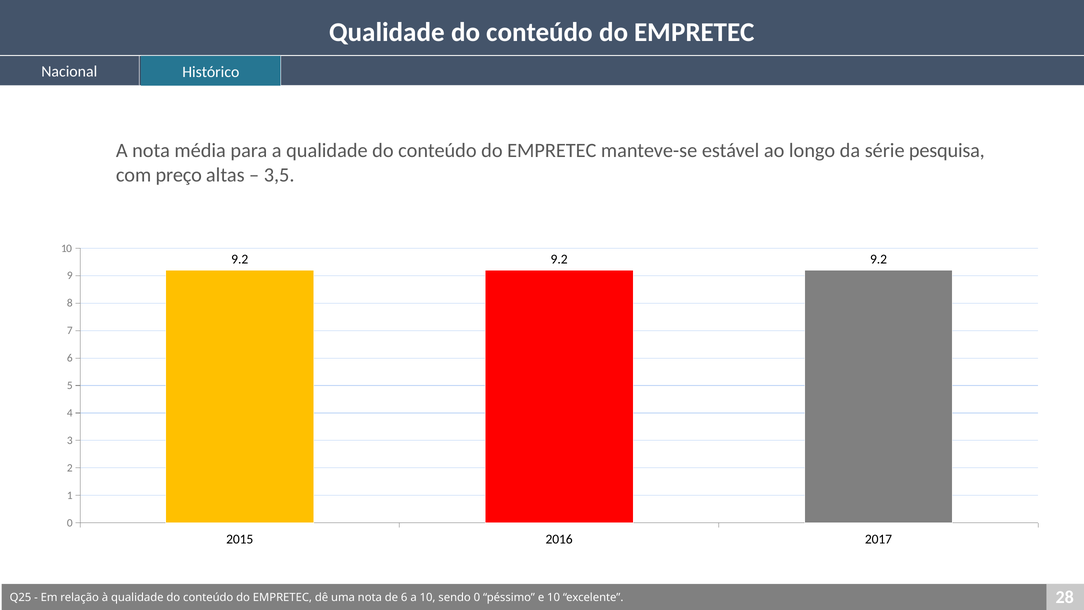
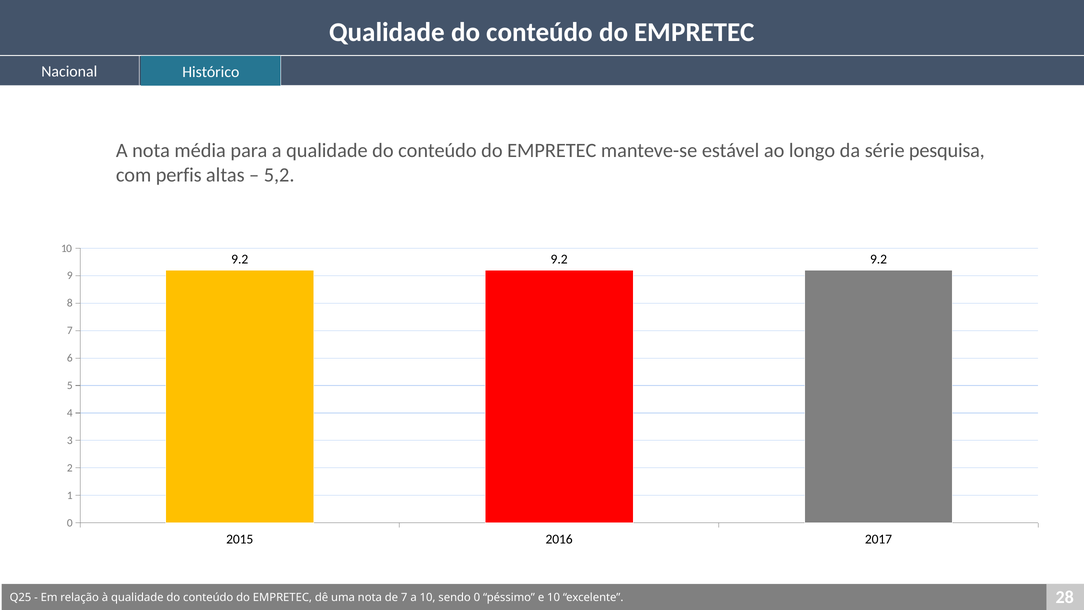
preço: preço -> perfis
3,5: 3,5 -> 5,2
de 6: 6 -> 7
